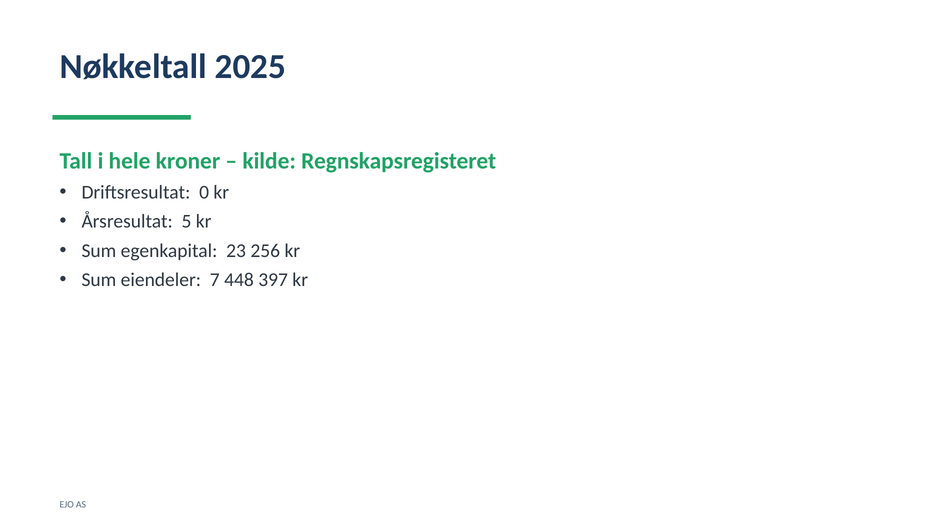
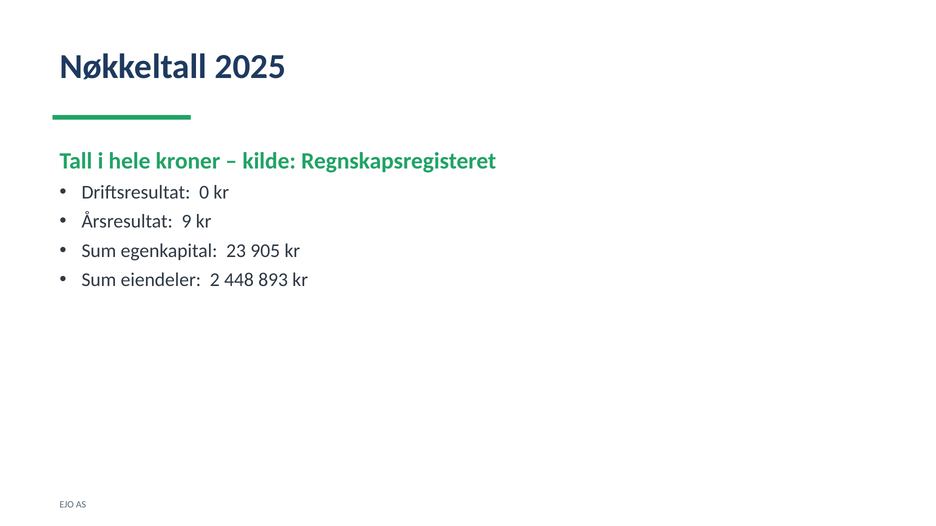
5: 5 -> 9
256: 256 -> 905
7: 7 -> 2
397: 397 -> 893
